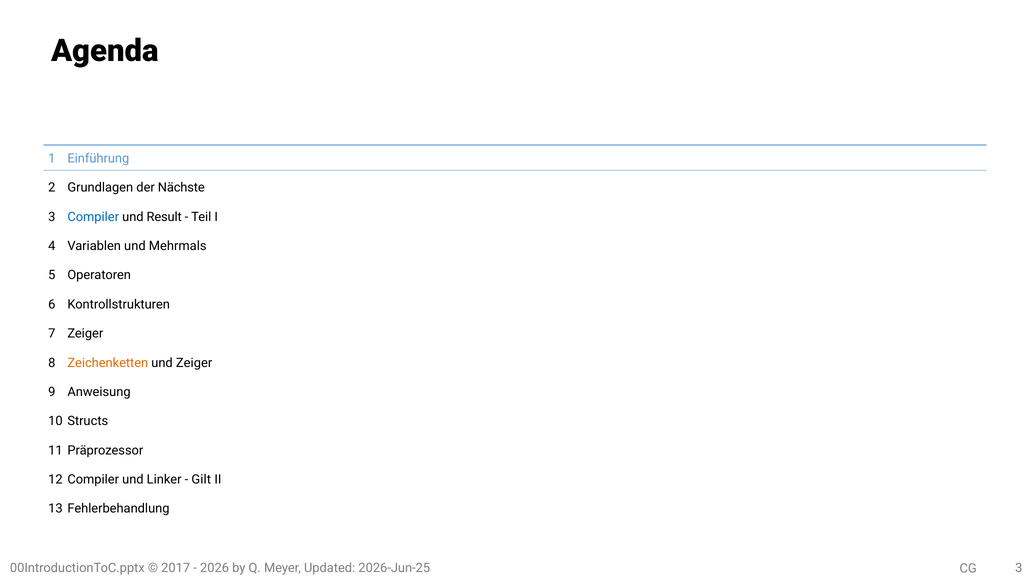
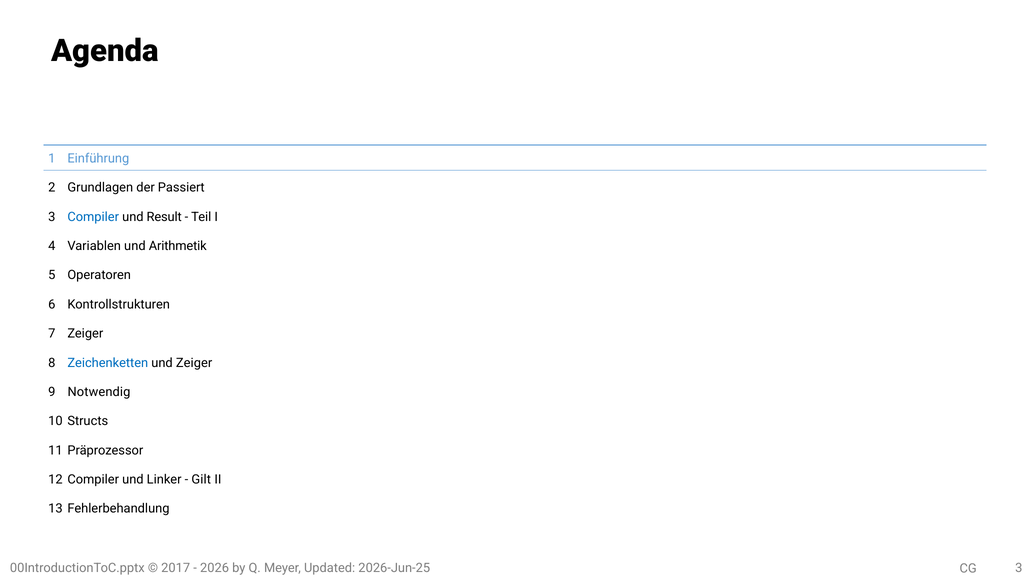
Nächste: Nächste -> Passiert
Mehrmals: Mehrmals -> Arithmetik
Zeichenketten colour: orange -> blue
Anweisung: Anweisung -> Notwendig
